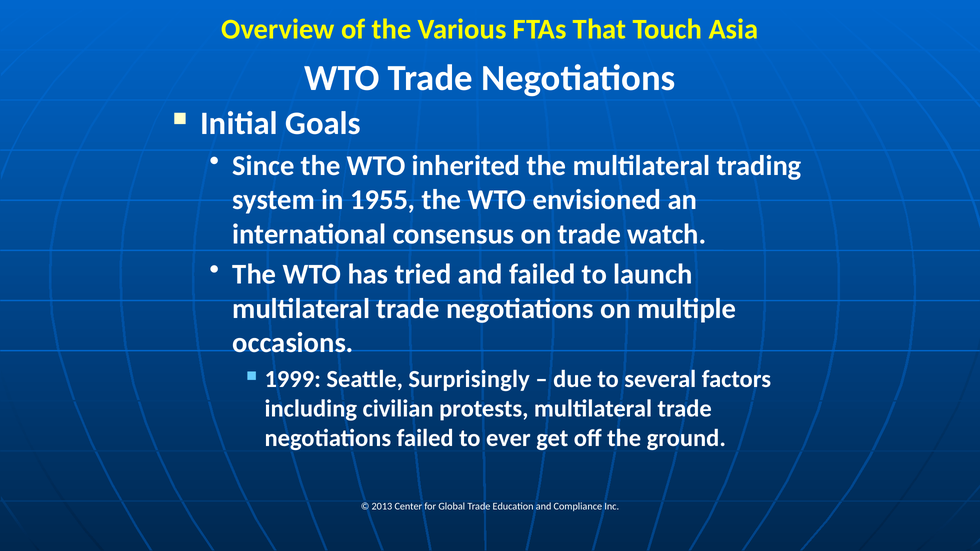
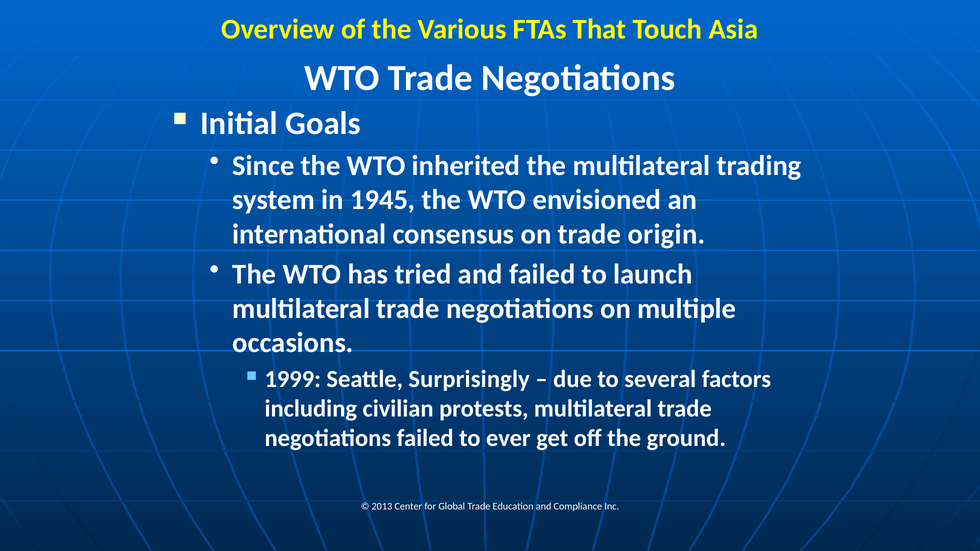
1955: 1955 -> 1945
watch: watch -> origin
